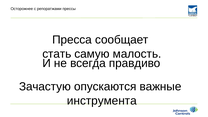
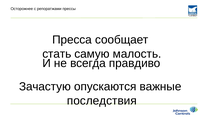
инструмента: инструмента -> последствия
